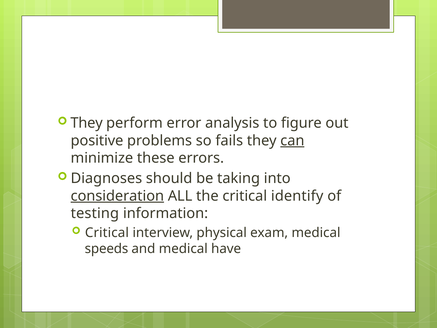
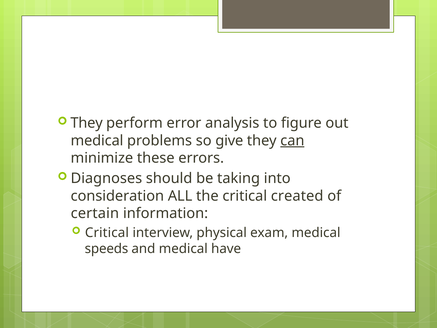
positive at (97, 140): positive -> medical
fails: fails -> give
consideration underline: present -> none
identify: identify -> created
testing: testing -> certain
